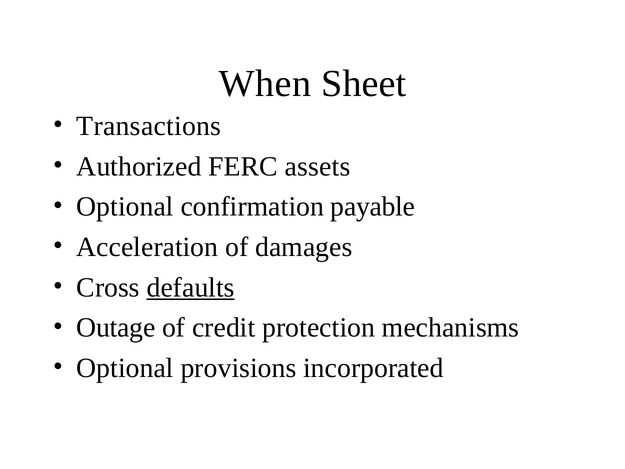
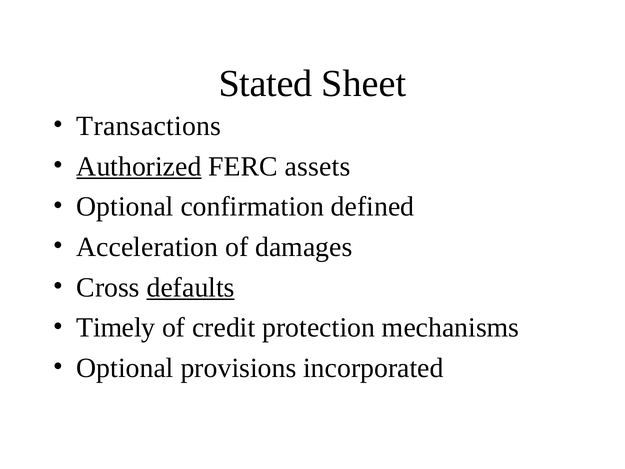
When: When -> Stated
Authorized underline: none -> present
payable: payable -> defined
Outage: Outage -> Timely
